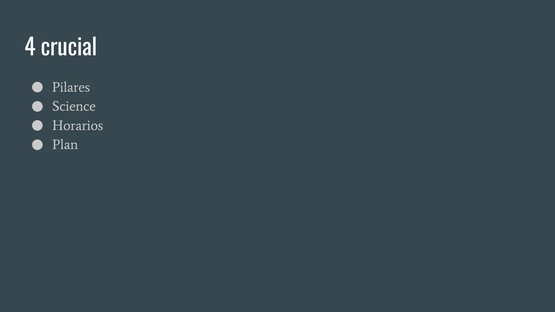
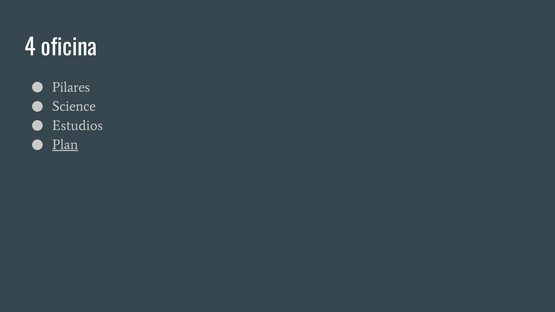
crucial: crucial -> oficina
Horarios: Horarios -> Estudios
Plan underline: none -> present
